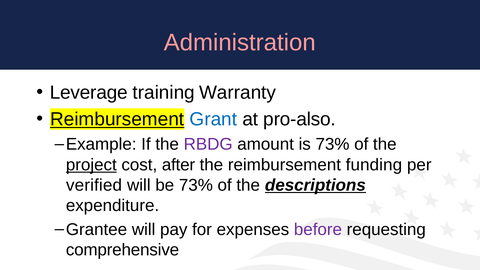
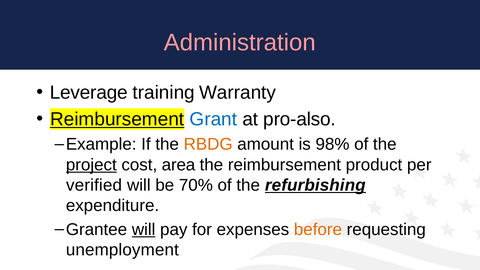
RBDG colour: purple -> orange
is 73%: 73% -> 98%
after: after -> area
funding: funding -> product
be 73%: 73% -> 70%
descriptions: descriptions -> refurbishing
will at (144, 230) underline: none -> present
before colour: purple -> orange
comprehensive: comprehensive -> unemployment
